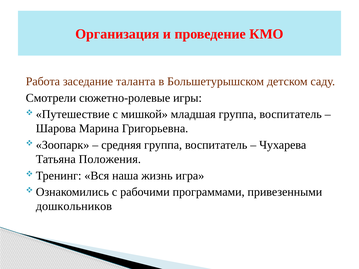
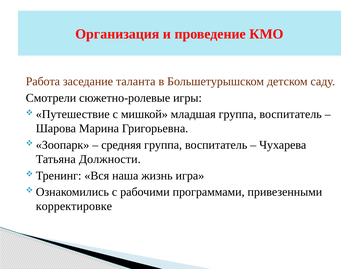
Положения: Положения -> Должности
дошкольников: дошкольников -> корректировке
